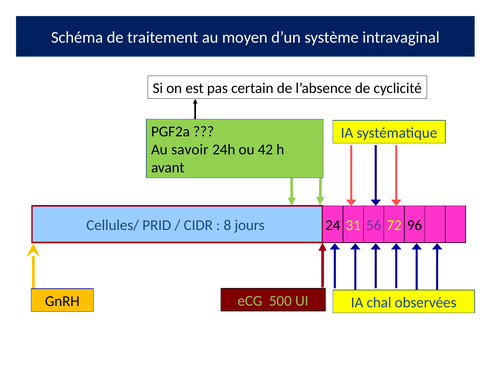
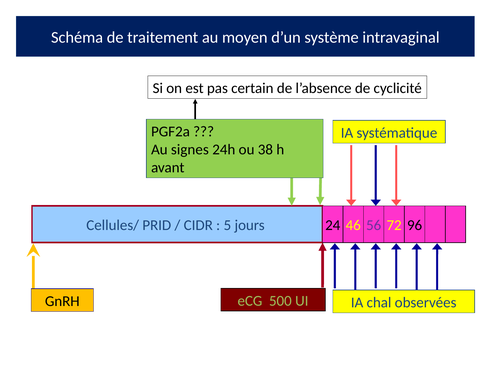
savoir: savoir -> signes
42: 42 -> 38
8: 8 -> 5
31: 31 -> 46
